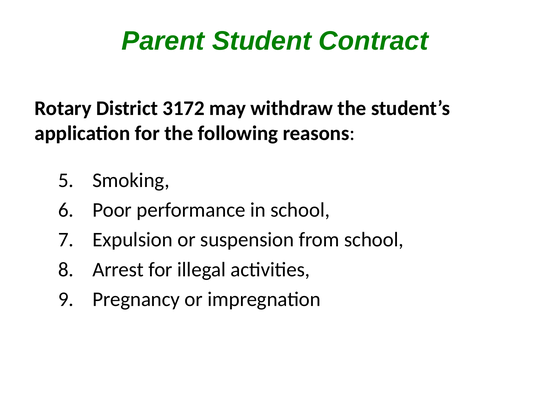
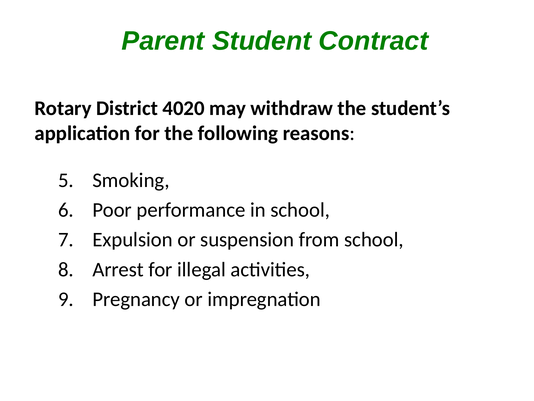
3172: 3172 -> 4020
